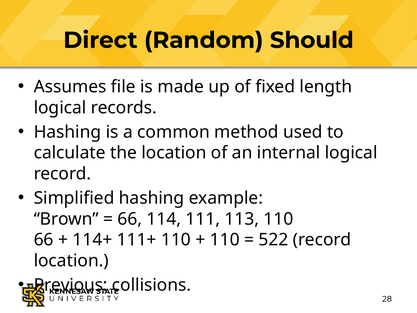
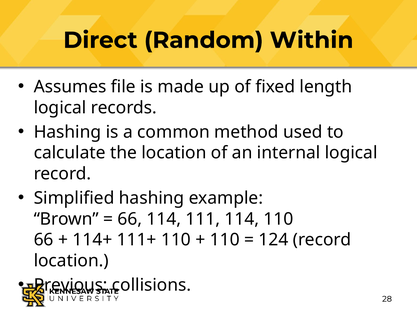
Should: Should -> Within
111 113: 113 -> 114
522: 522 -> 124
